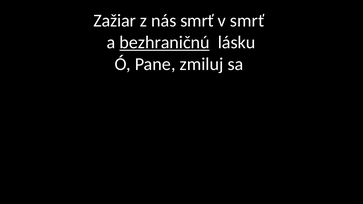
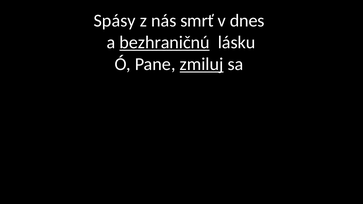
Zažiar: Zažiar -> Spásy
v smrť: smrť -> dnes
zmiluj underline: none -> present
